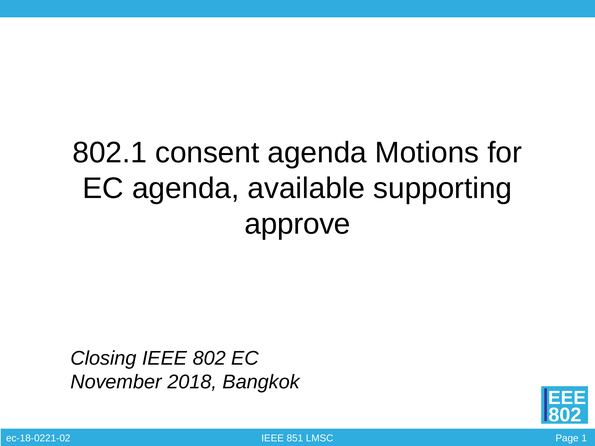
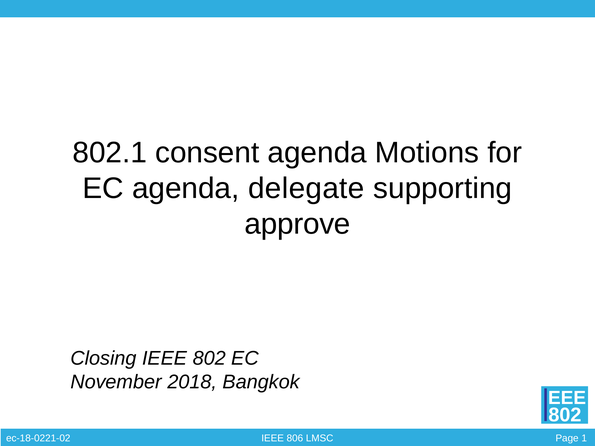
available: available -> delegate
851: 851 -> 806
